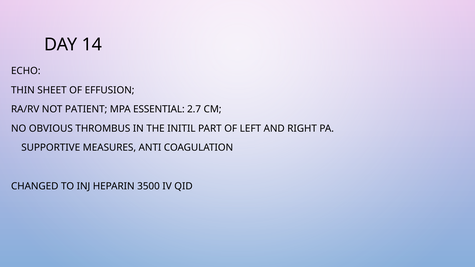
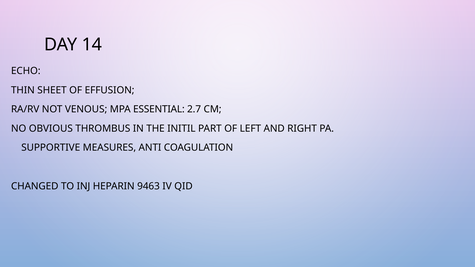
PATIENT: PATIENT -> VENOUS
3500: 3500 -> 9463
